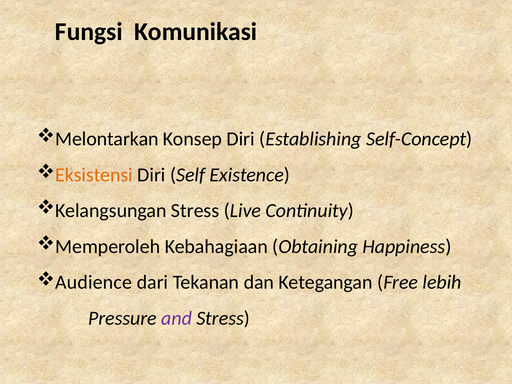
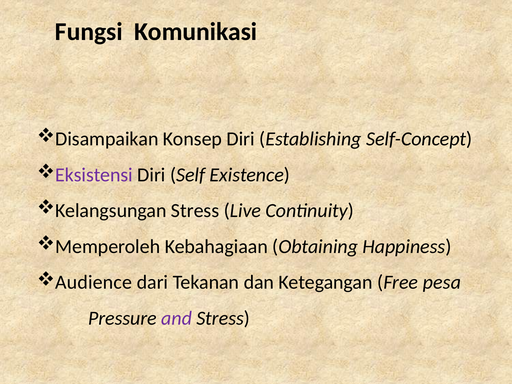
Melontarkan: Melontarkan -> Disampaikan
Eksistensi colour: orange -> purple
lebih: lebih -> pesa
